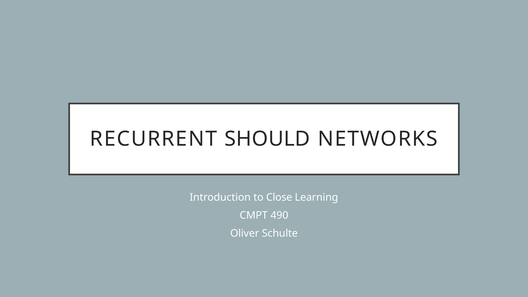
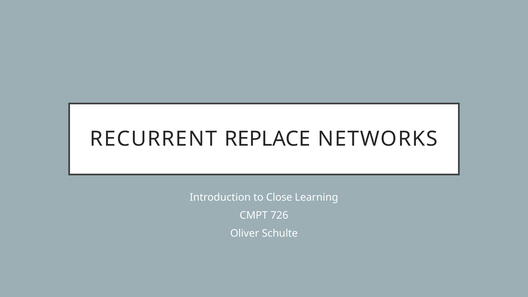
SHOULD: SHOULD -> REPLACE
490: 490 -> 726
